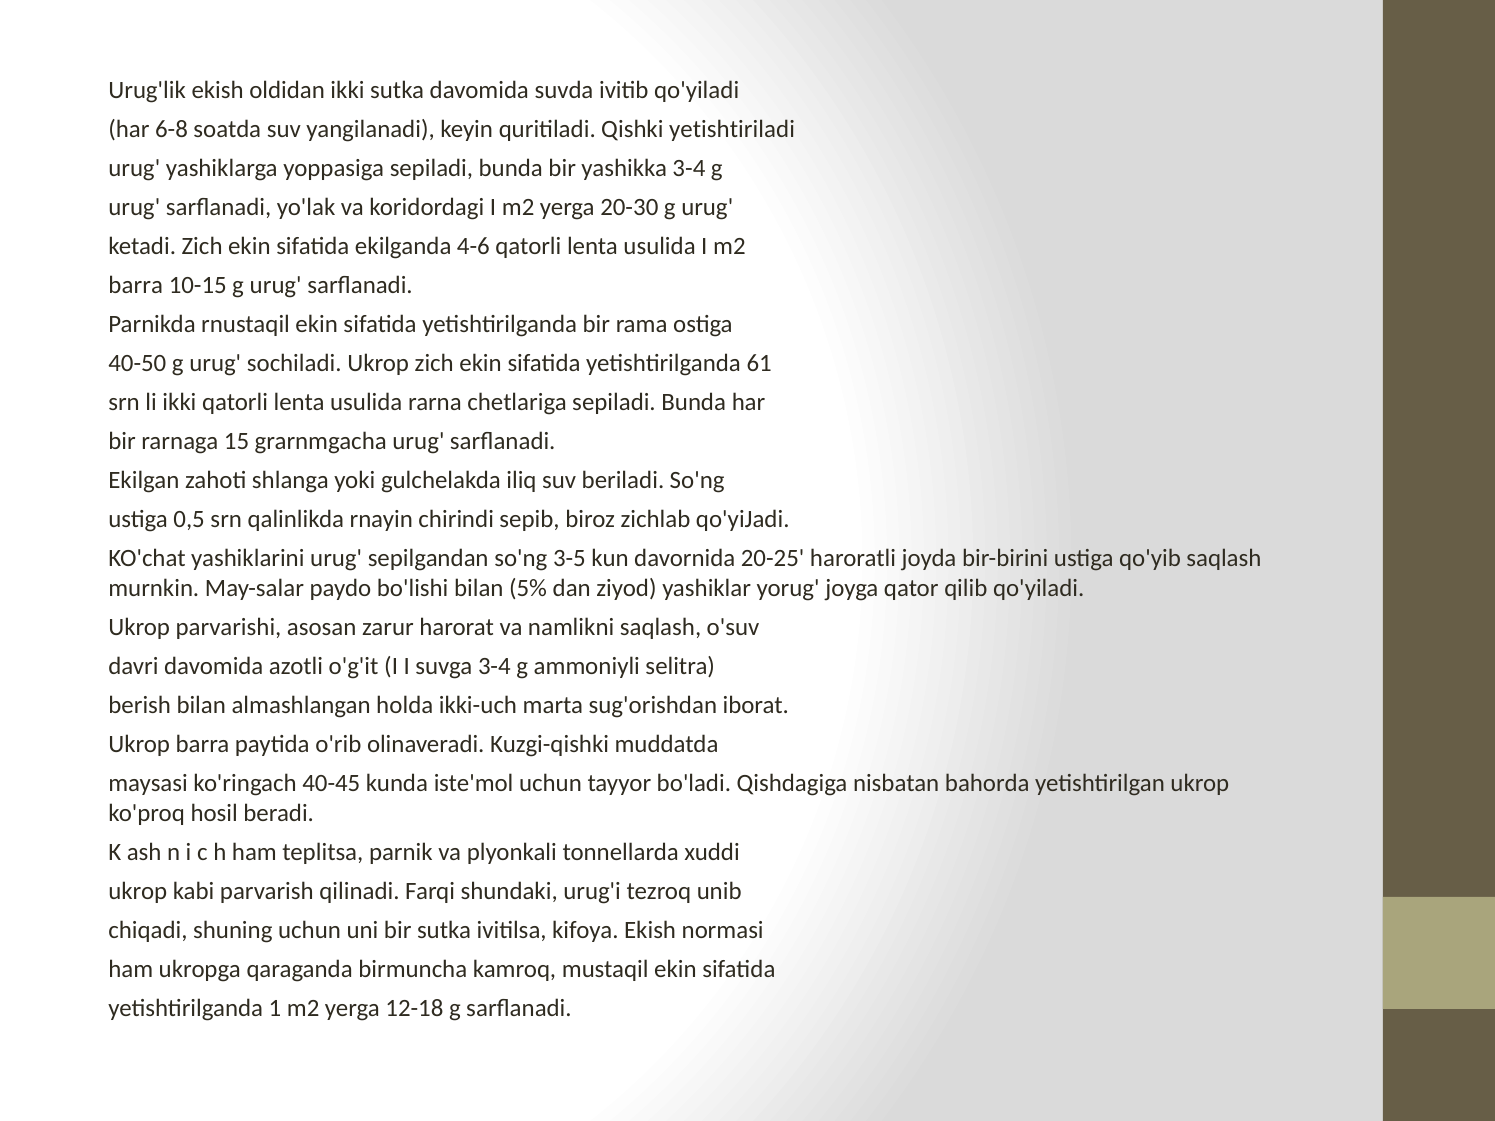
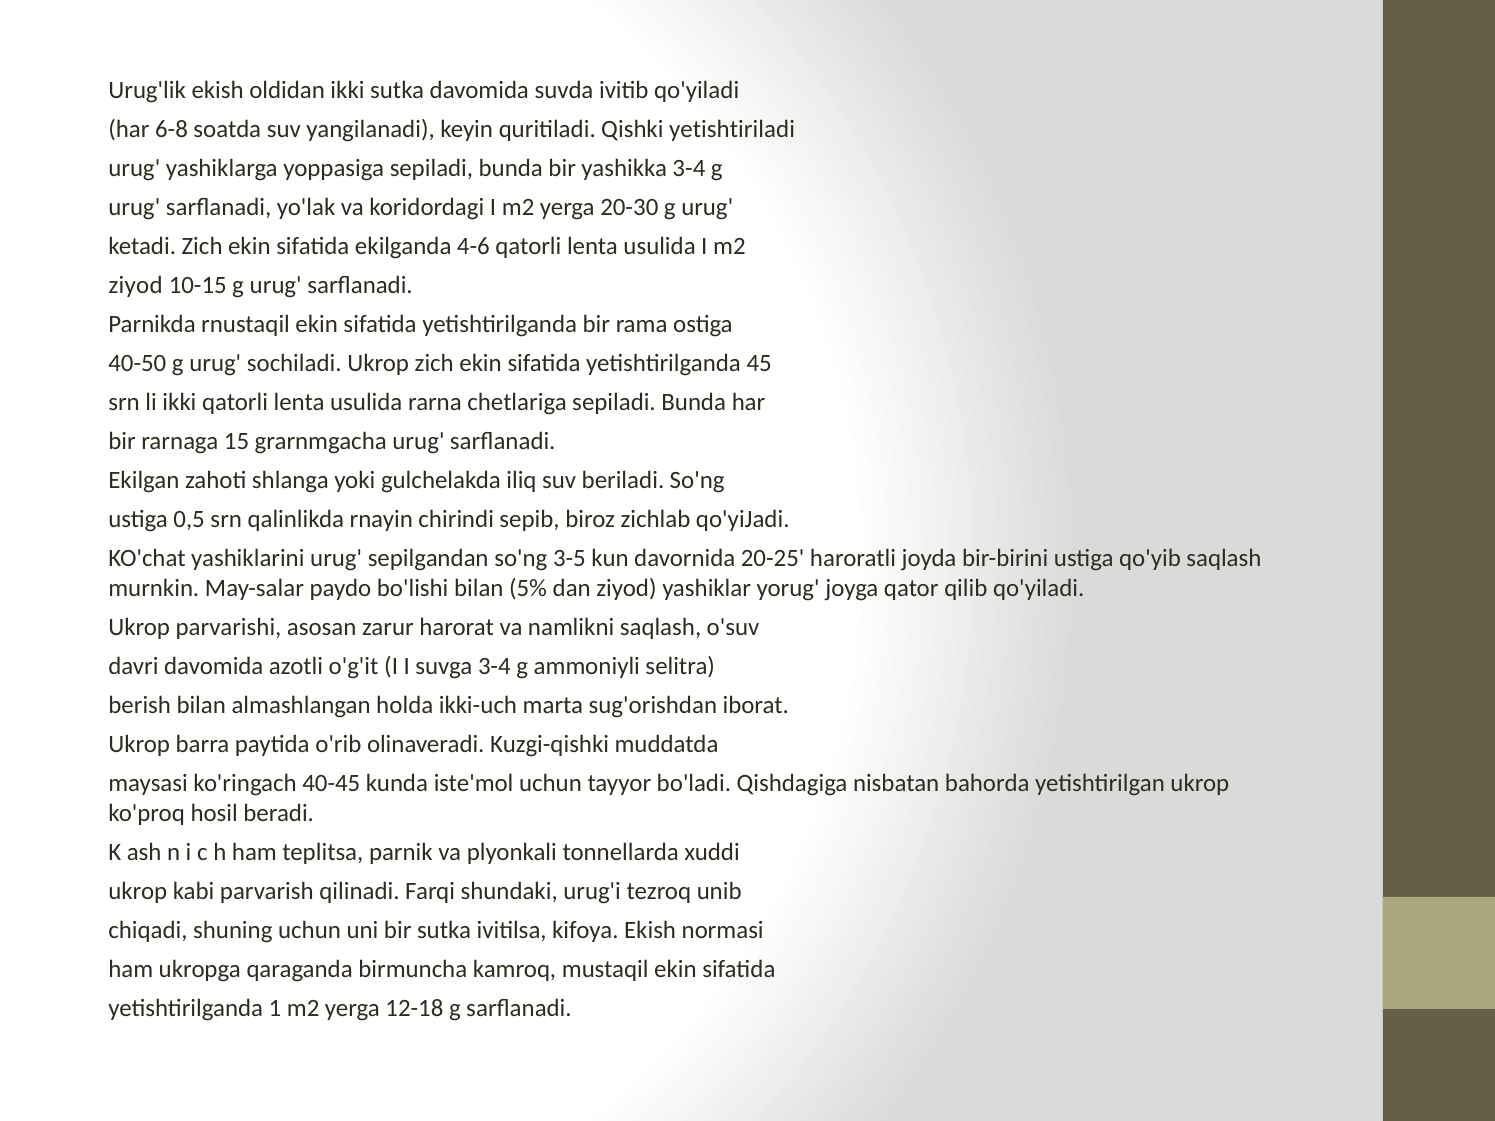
barra at (136, 285): barra -> ziyod
61: 61 -> 45
